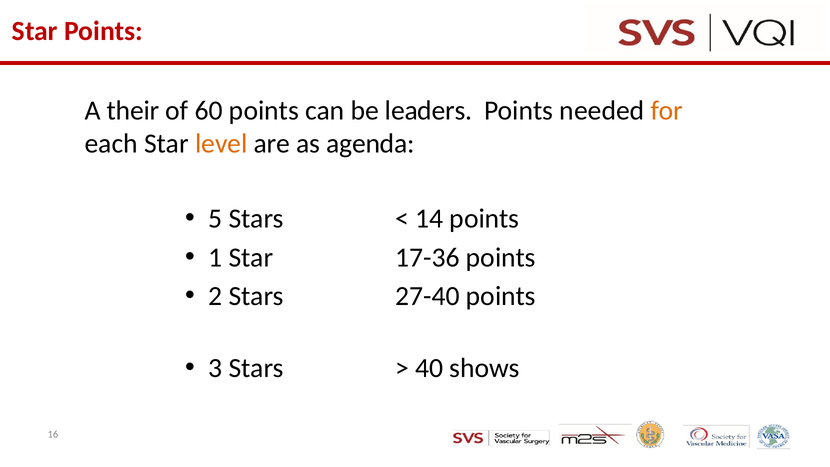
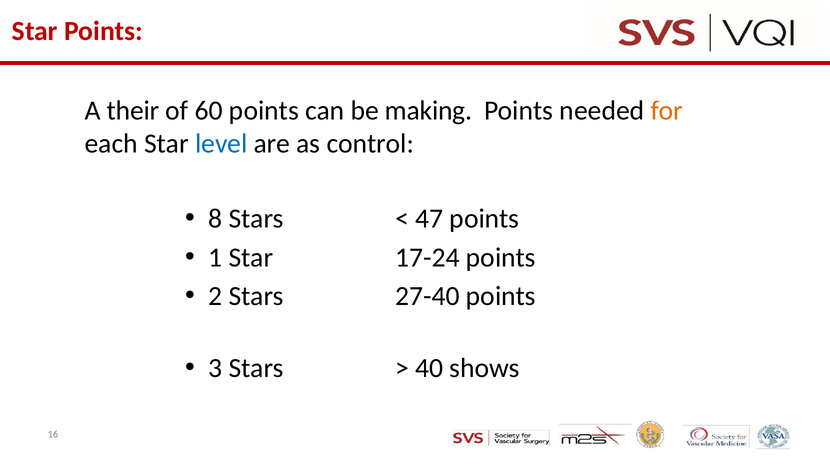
leaders: leaders -> making
level colour: orange -> blue
agenda: agenda -> control
5: 5 -> 8
14: 14 -> 47
17-36: 17-36 -> 17-24
